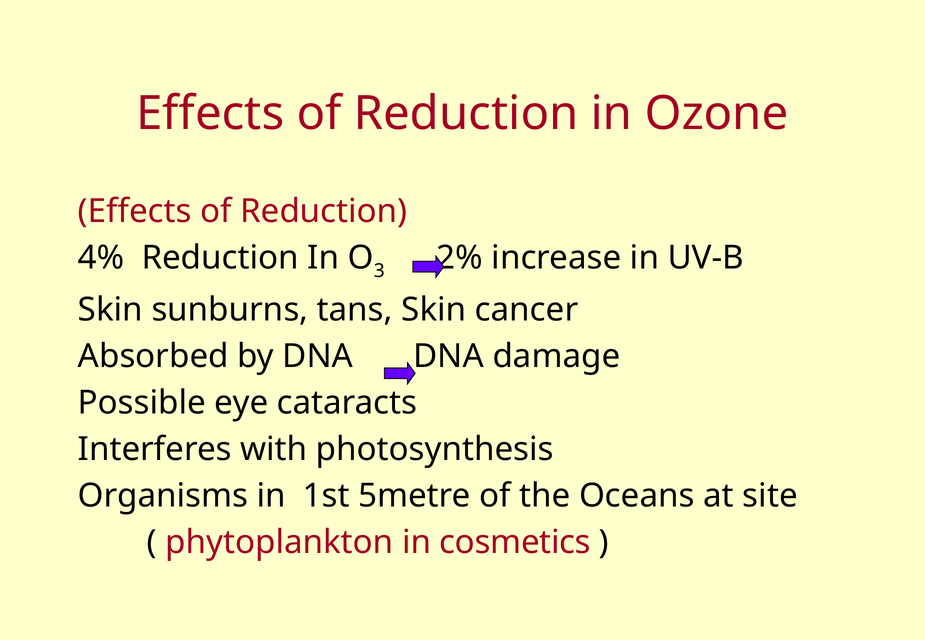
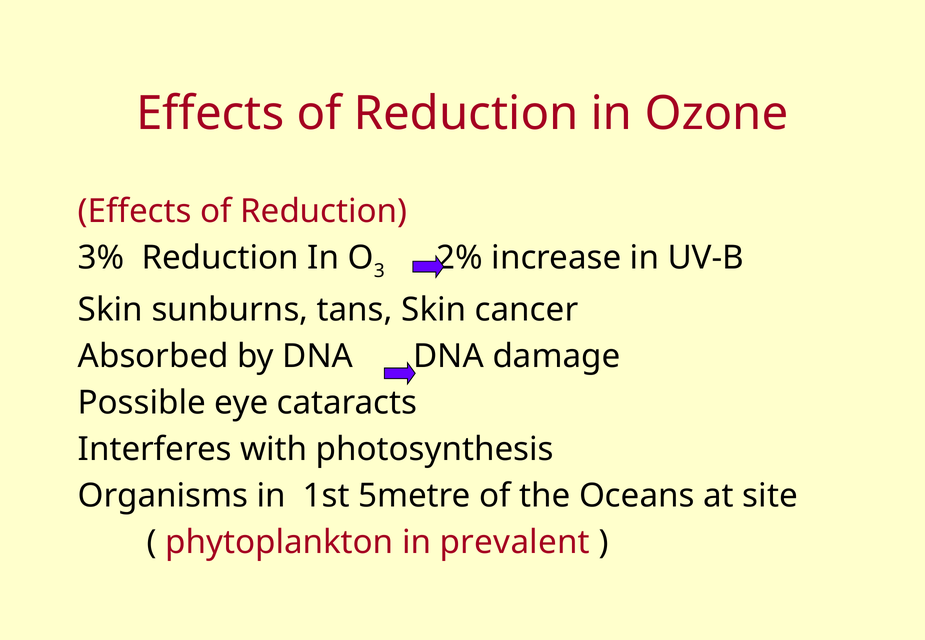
4%: 4% -> 3%
cosmetics: cosmetics -> prevalent
